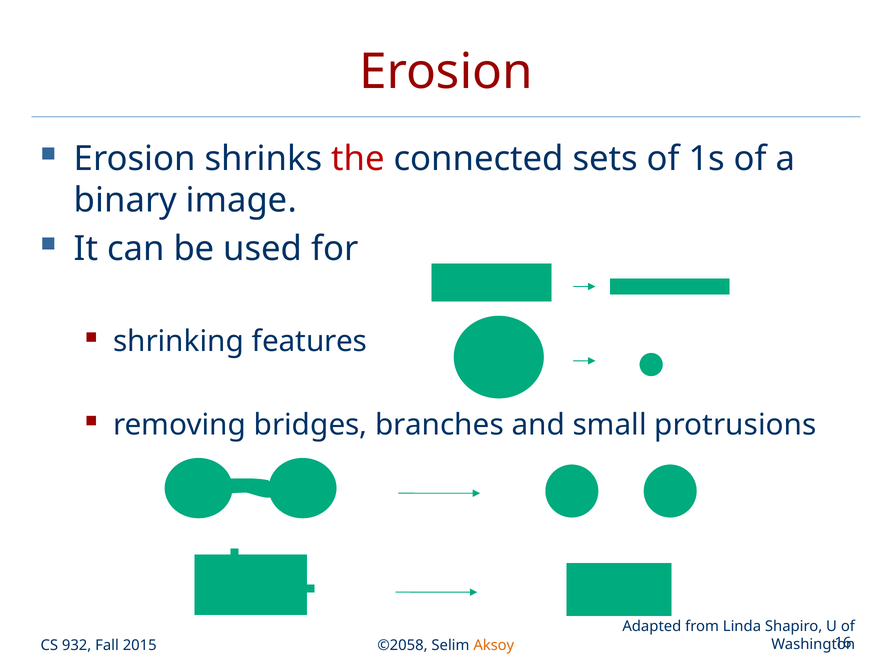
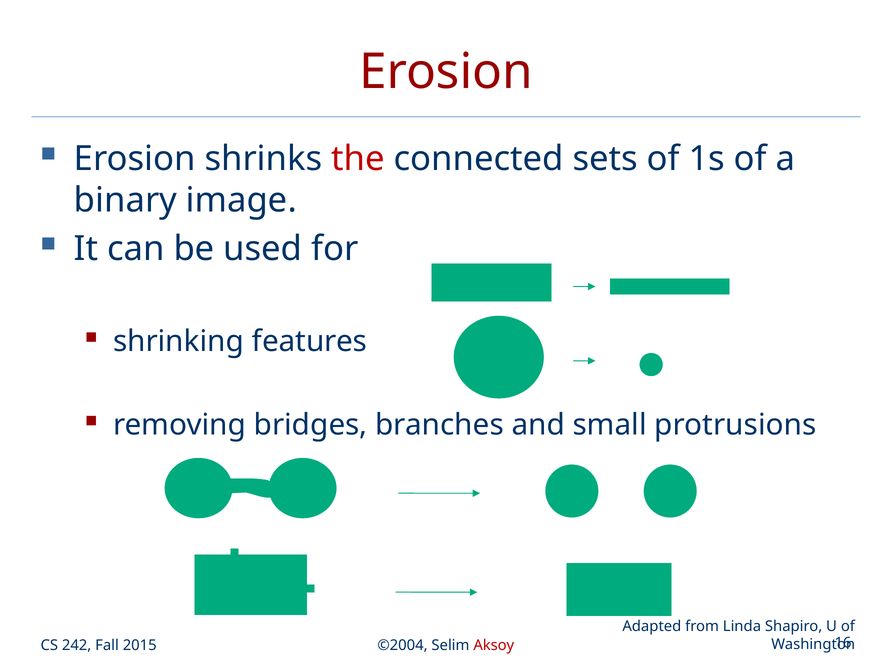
932: 932 -> 242
©2058: ©2058 -> ©2004
Aksoy colour: orange -> red
